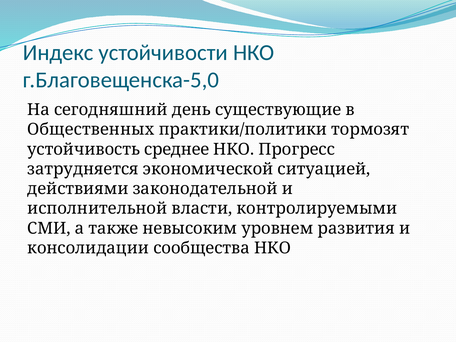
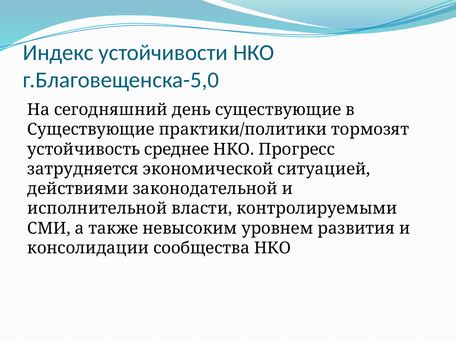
Общественных at (91, 130): Общественных -> Существующие
